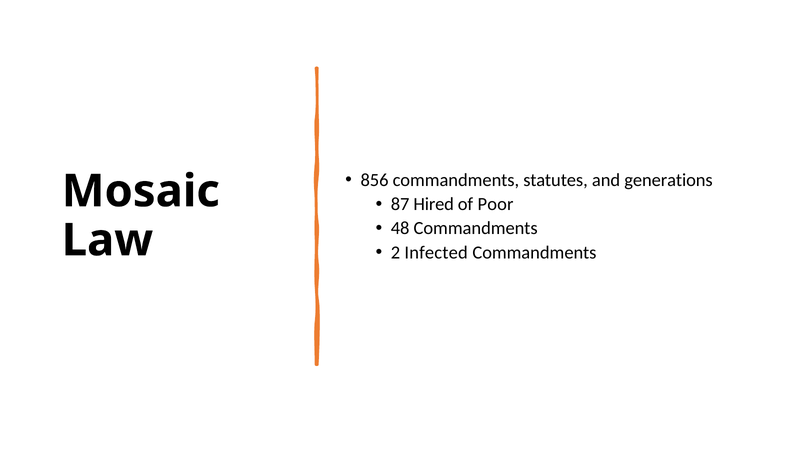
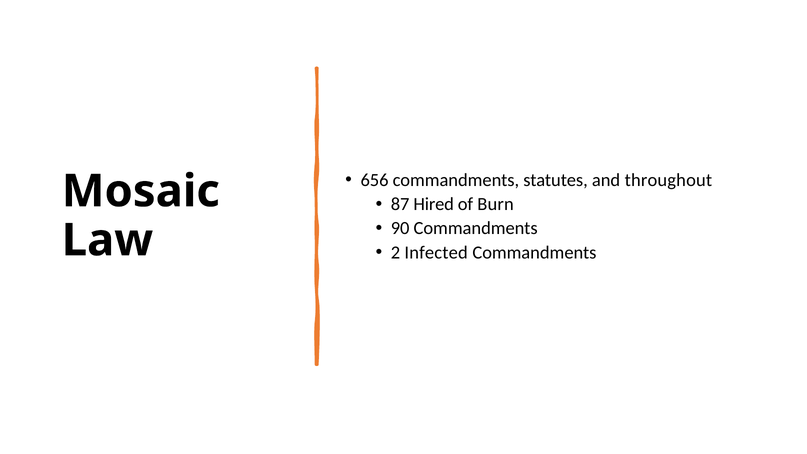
856: 856 -> 656
generations: generations -> throughout
Poor: Poor -> Burn
48: 48 -> 90
